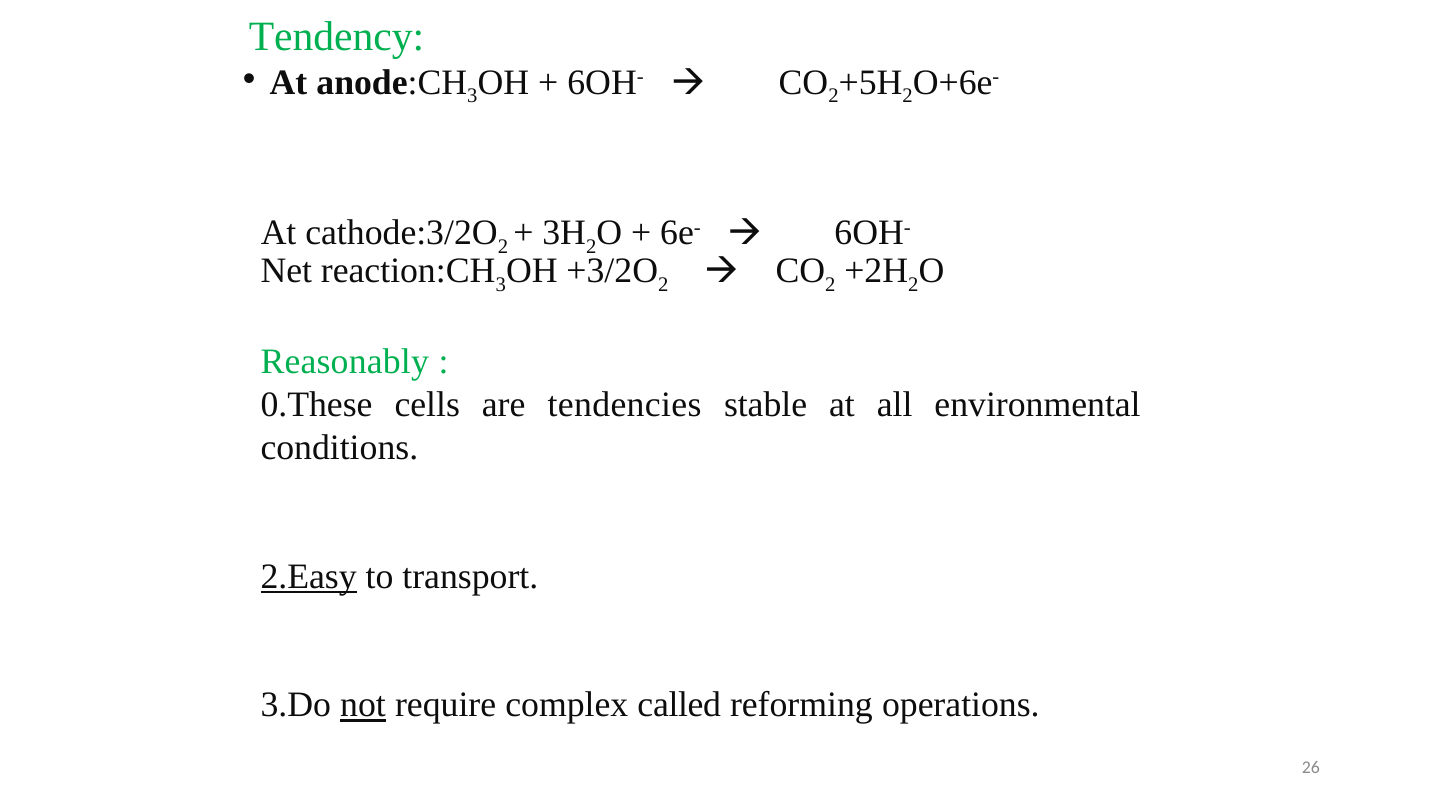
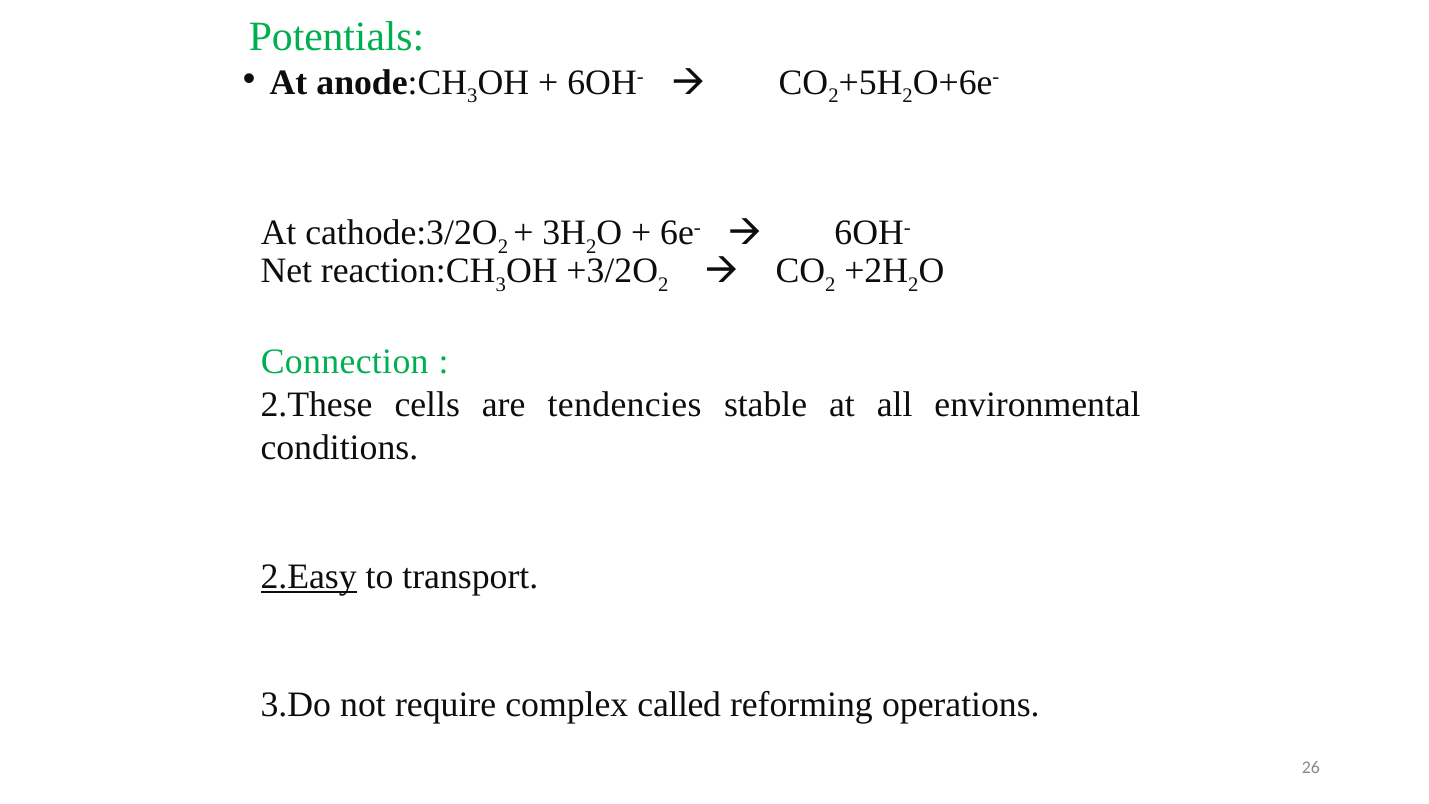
Tendency: Tendency -> Potentials
Reasonably: Reasonably -> Connection
0.These: 0.These -> 2.These
not underline: present -> none
